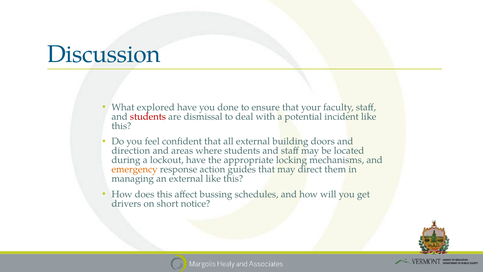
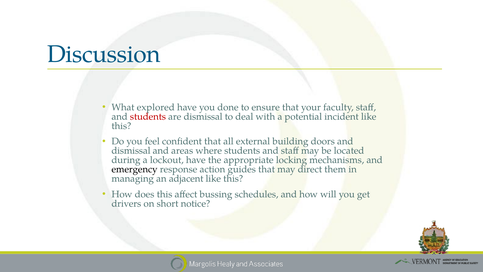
direction at (131, 151): direction -> dismissal
emergency colour: orange -> black
an external: external -> adjacent
